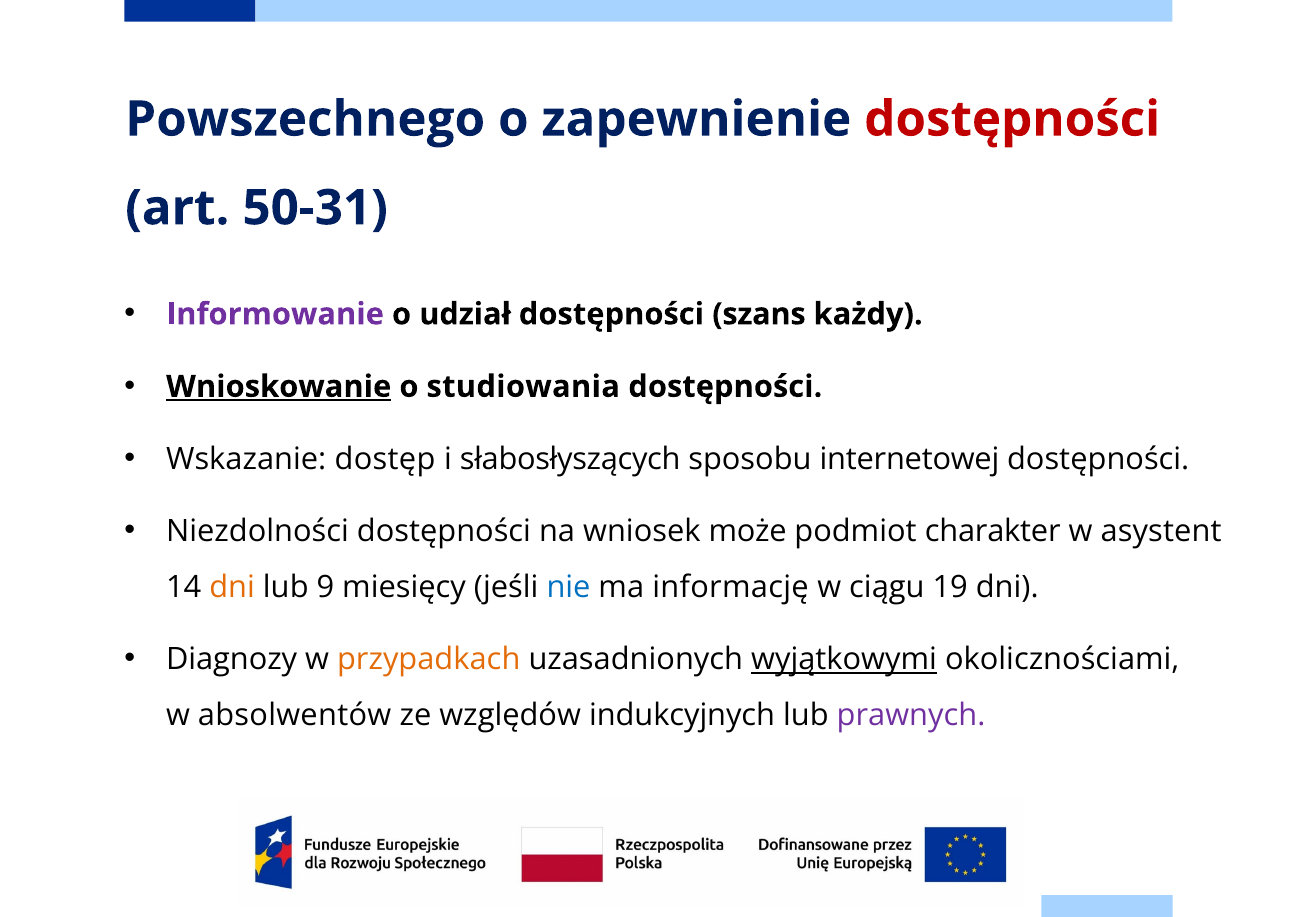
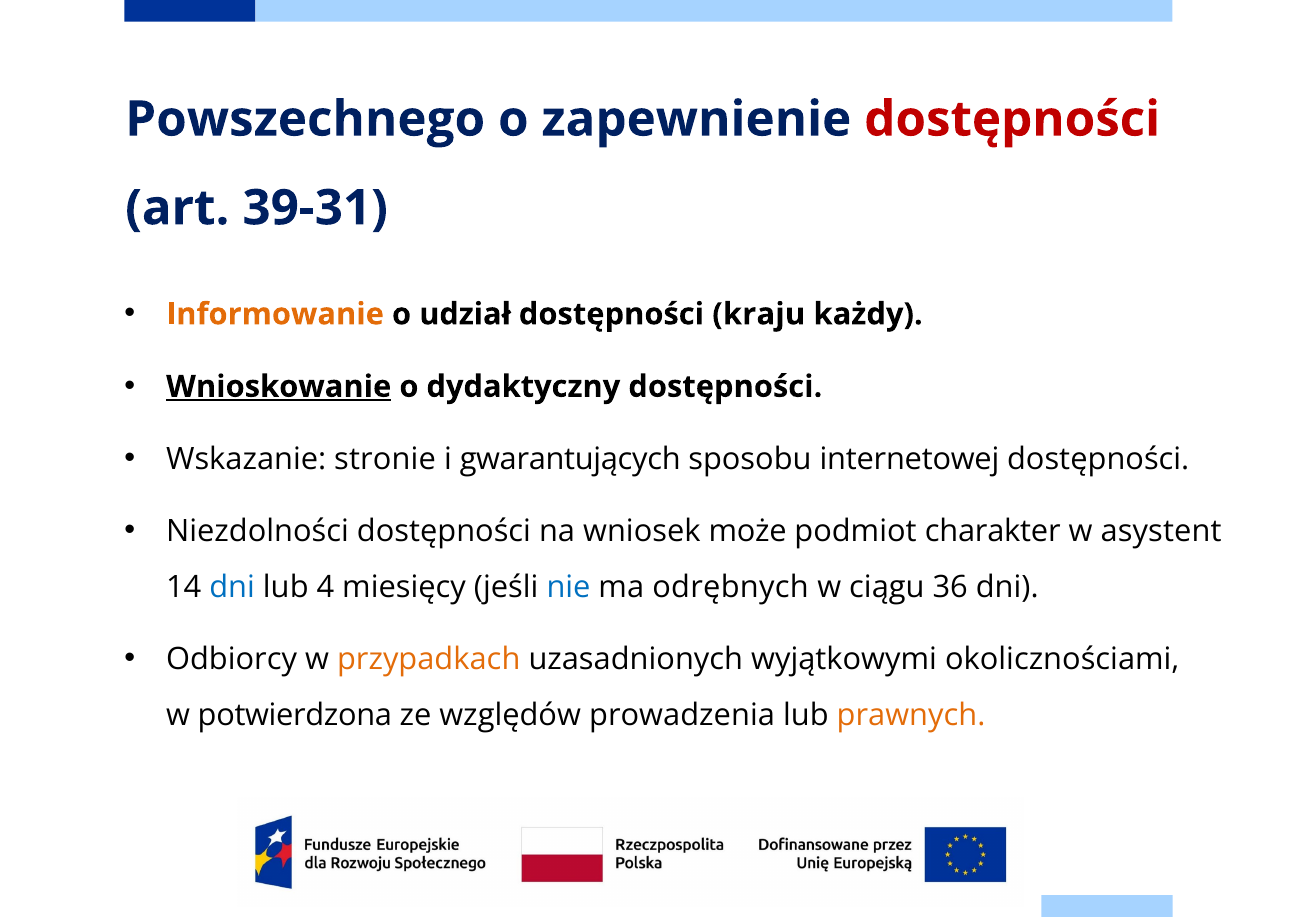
50-31: 50-31 -> 39-31
Informowanie colour: purple -> orange
szans: szans -> kraju
studiowania: studiowania -> dydaktyczny
dostęp: dostęp -> stronie
słabosłyszących: słabosłyszących -> gwarantujących
dni at (232, 587) colour: orange -> blue
9: 9 -> 4
informację: informację -> odrębnych
19: 19 -> 36
Diagnozy: Diagnozy -> Odbiorcy
wyjątkowymi underline: present -> none
absolwentów: absolwentów -> potwierdzona
indukcyjnych: indukcyjnych -> prowadzenia
prawnych colour: purple -> orange
